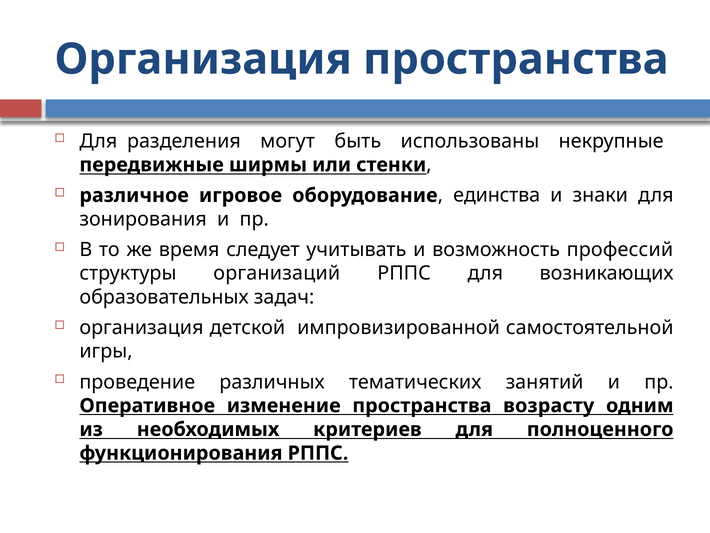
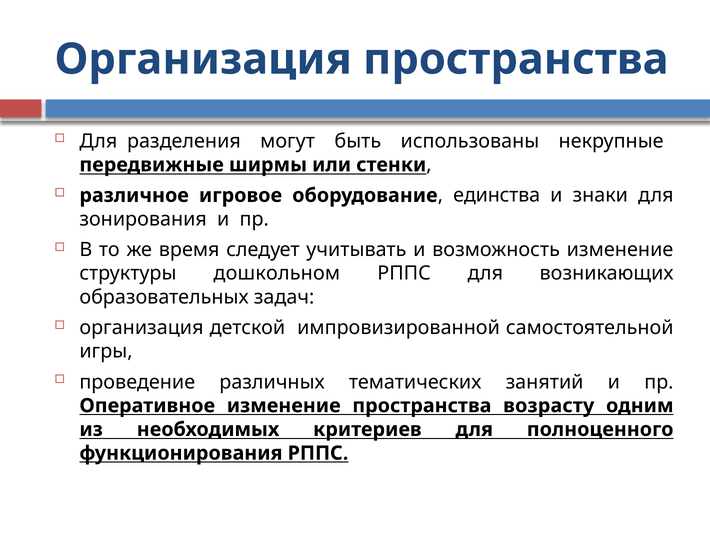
возможность профессий: профессий -> изменение
организаций: организаций -> дошкольном
